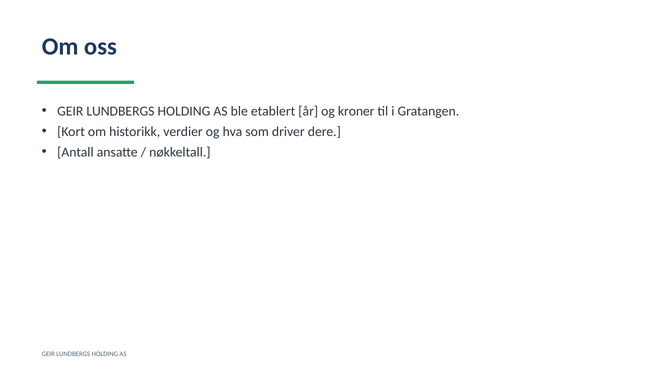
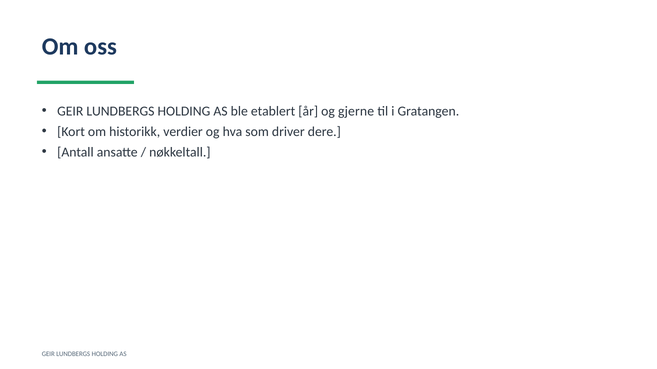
kroner: kroner -> gjerne
